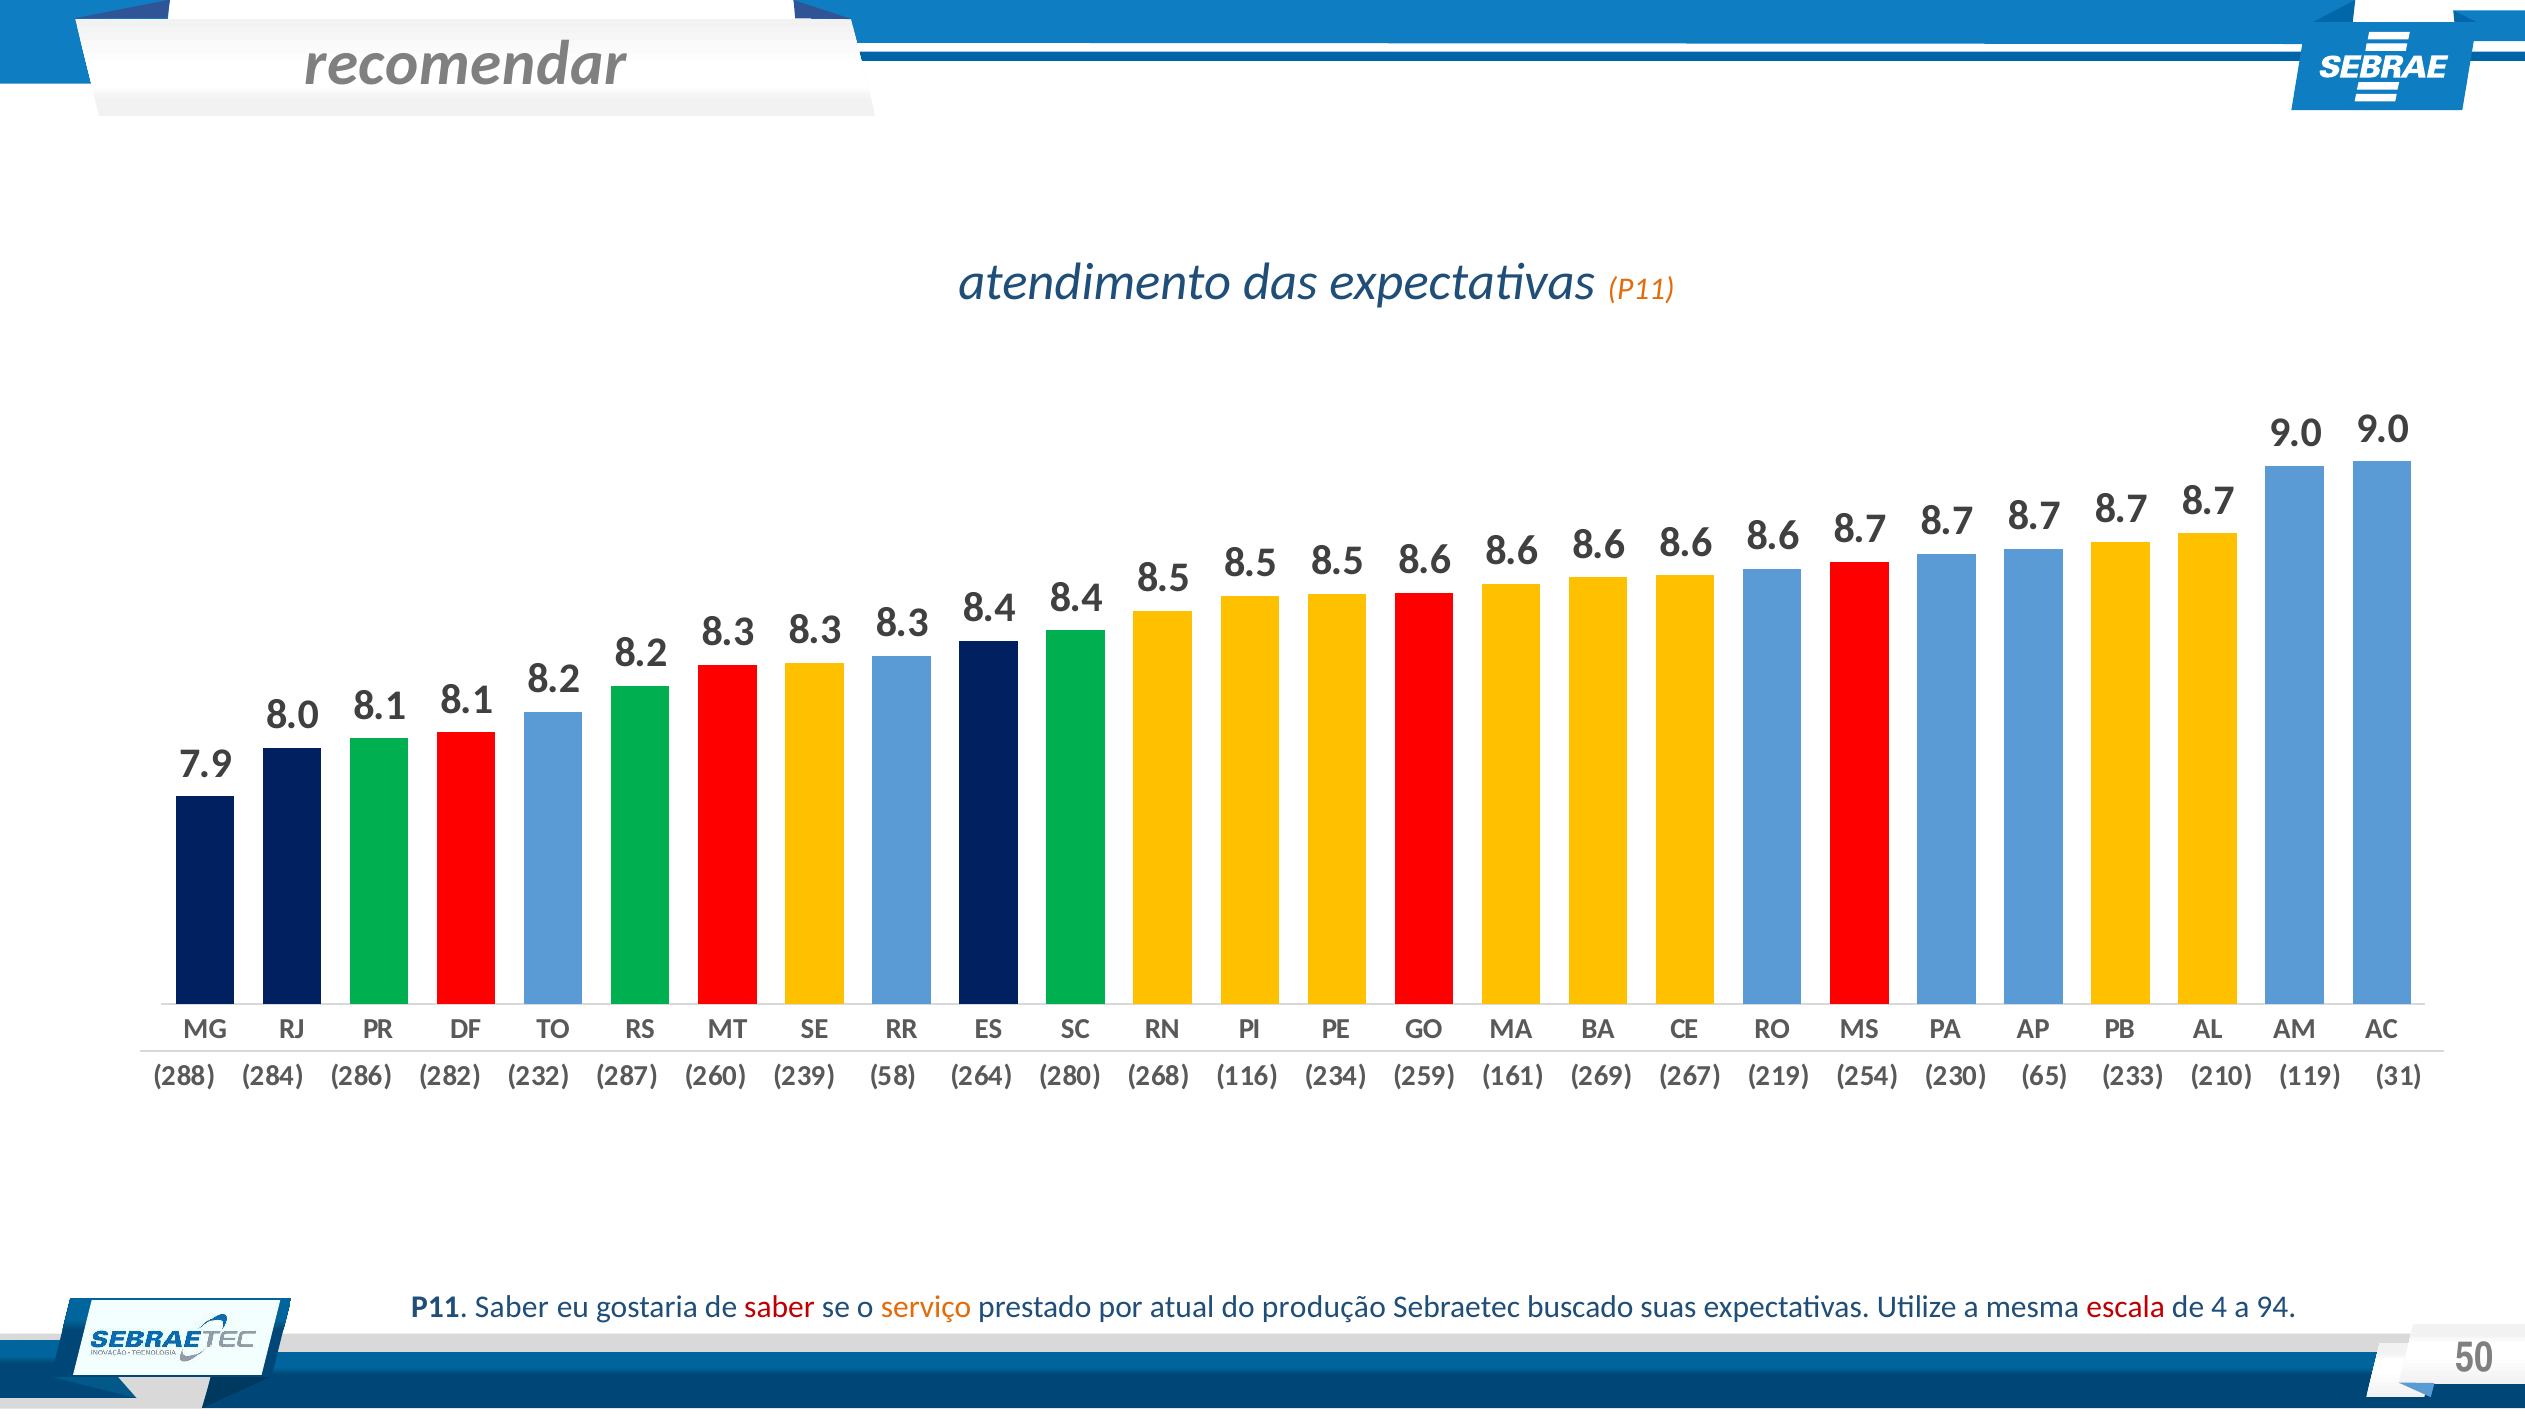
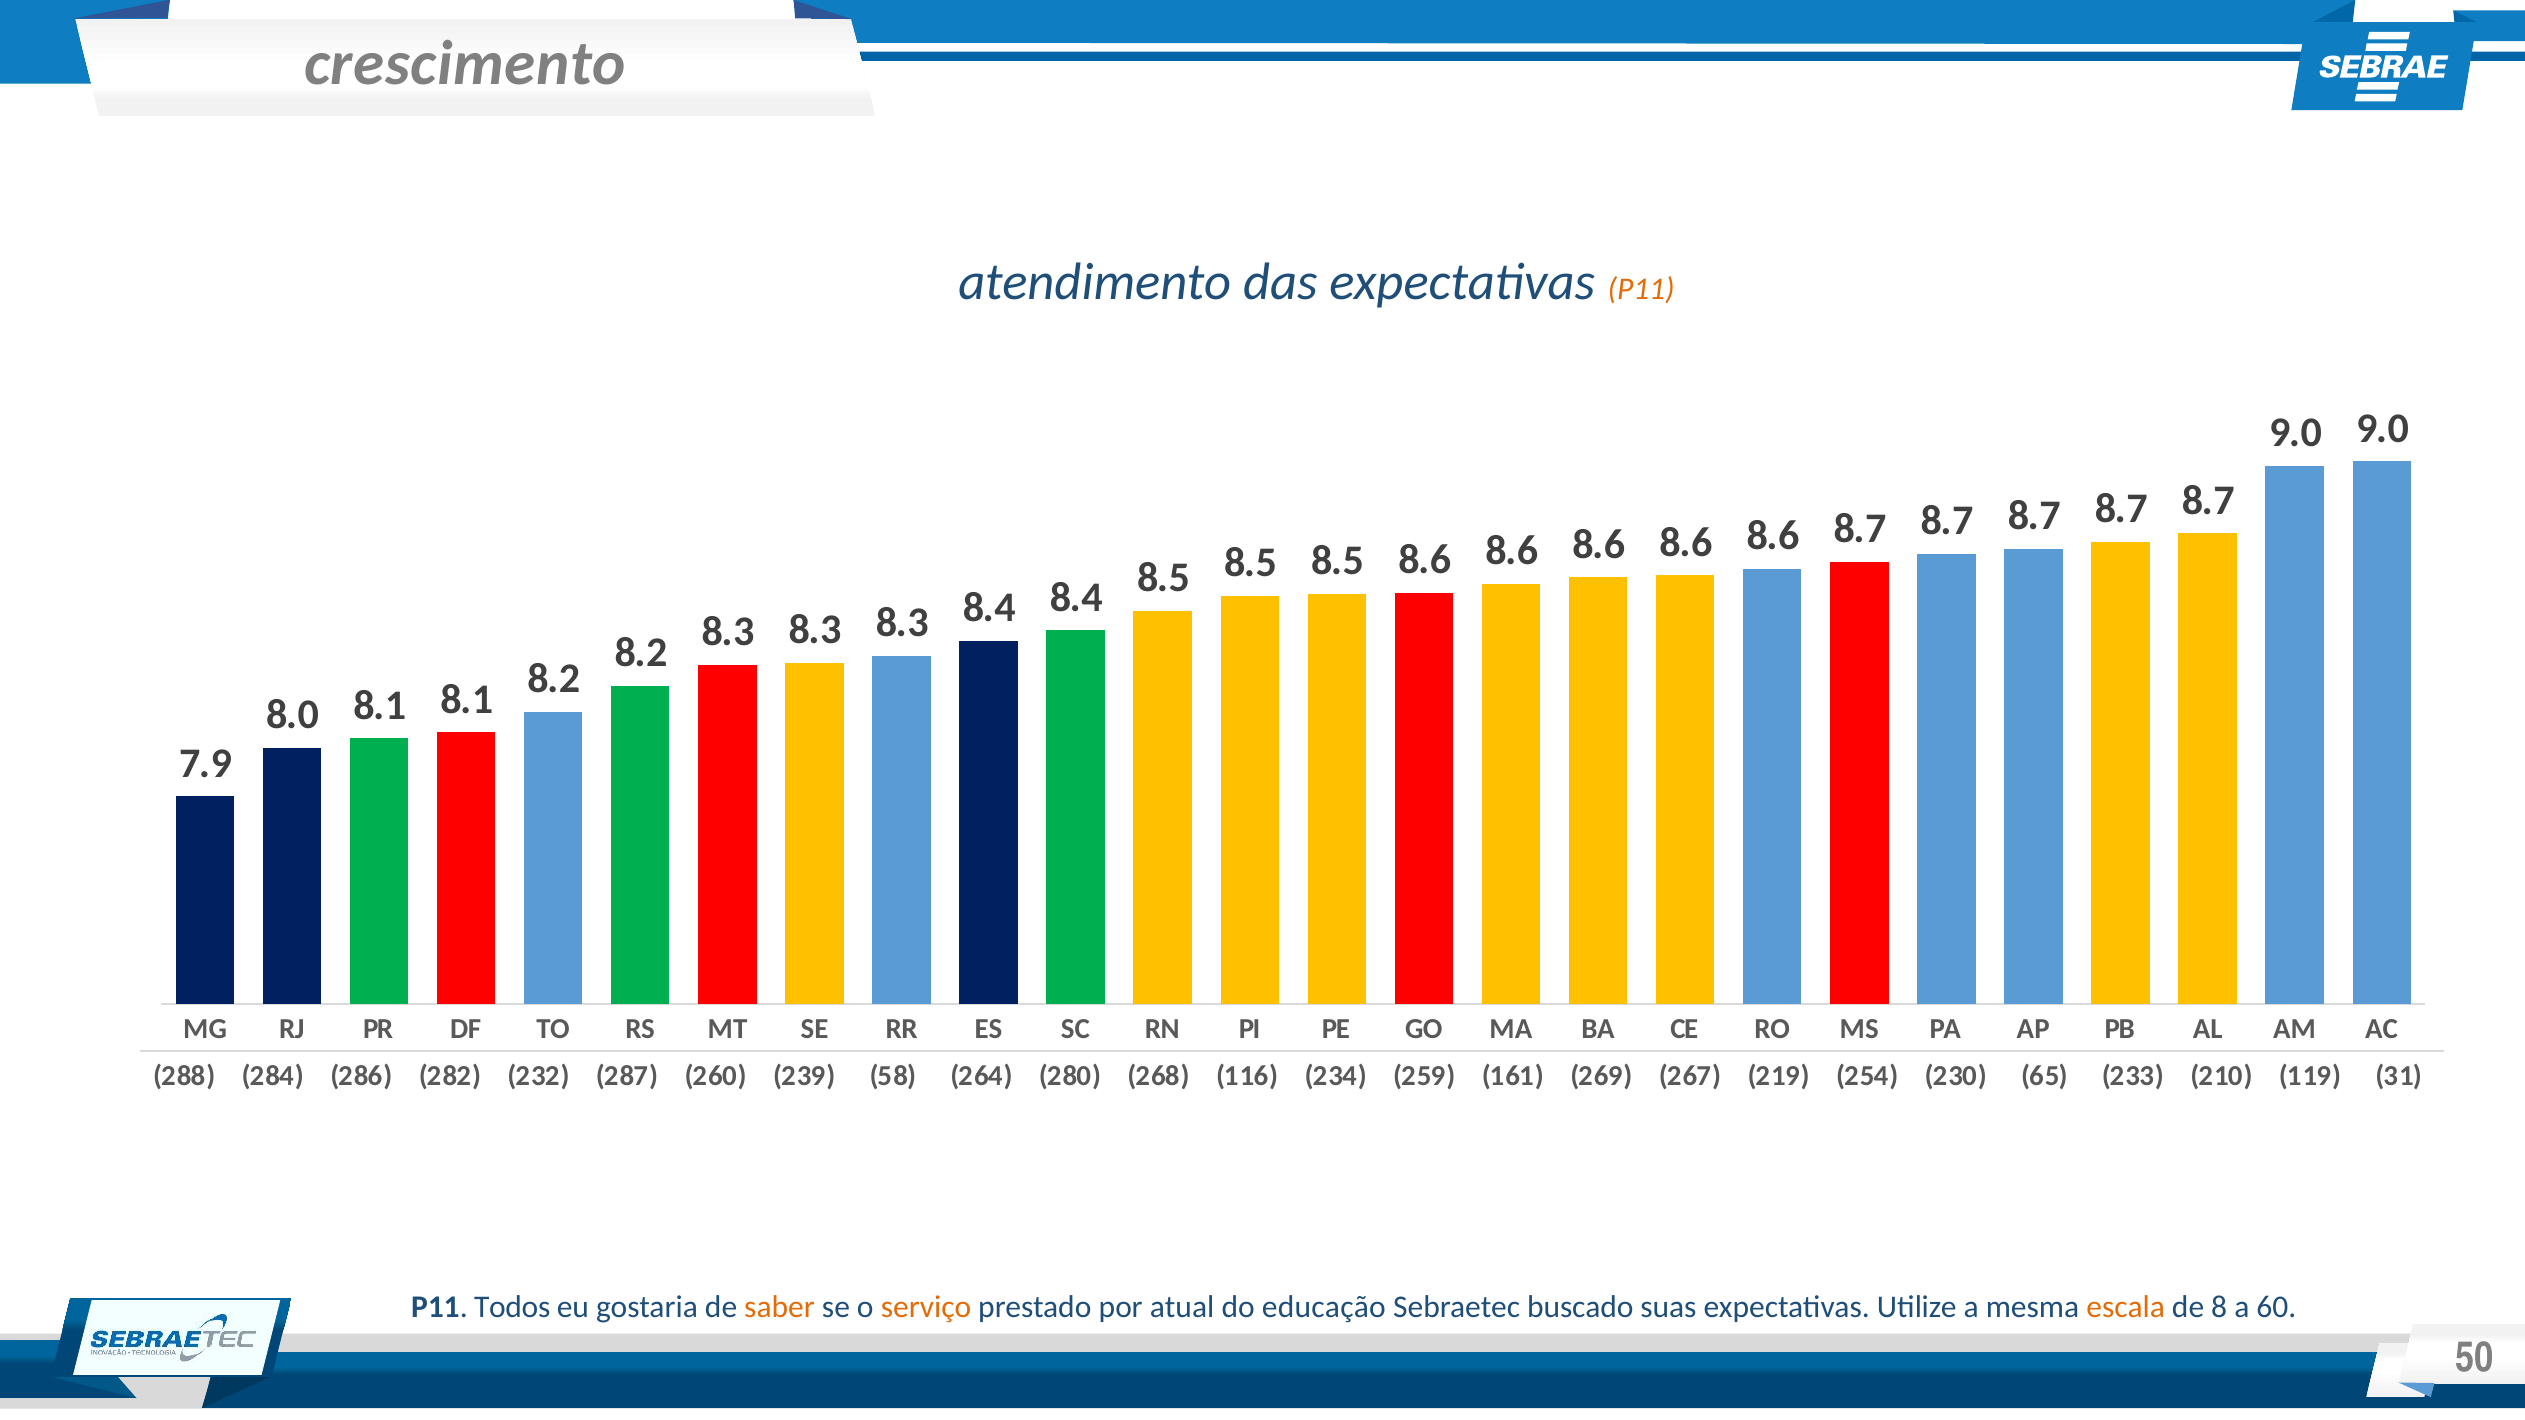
recomendar: recomendar -> crescimento
P11 Saber: Saber -> Todos
saber at (780, 1307) colour: red -> orange
produção: produção -> educação
escala colour: red -> orange
4: 4 -> 8
94: 94 -> 60
